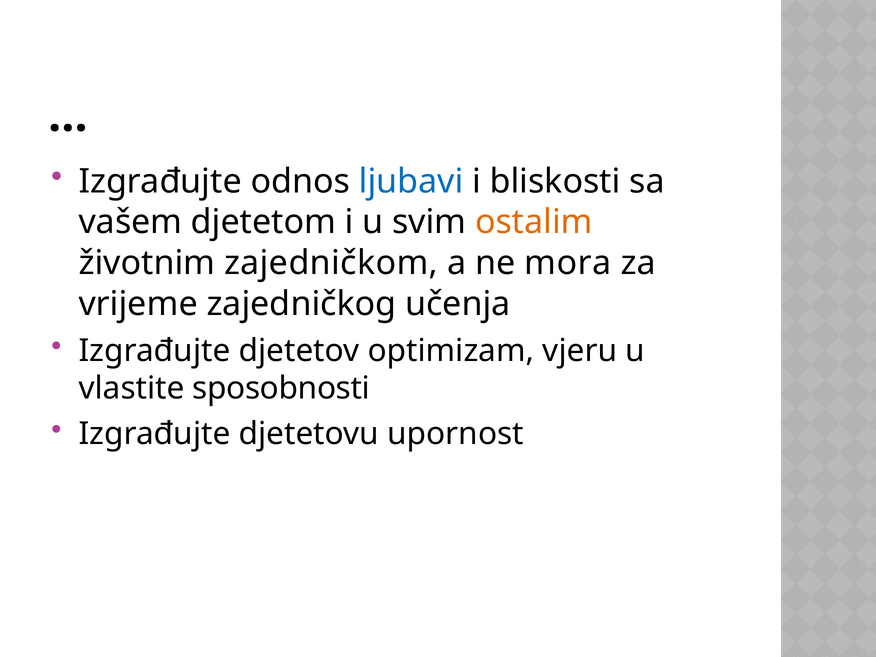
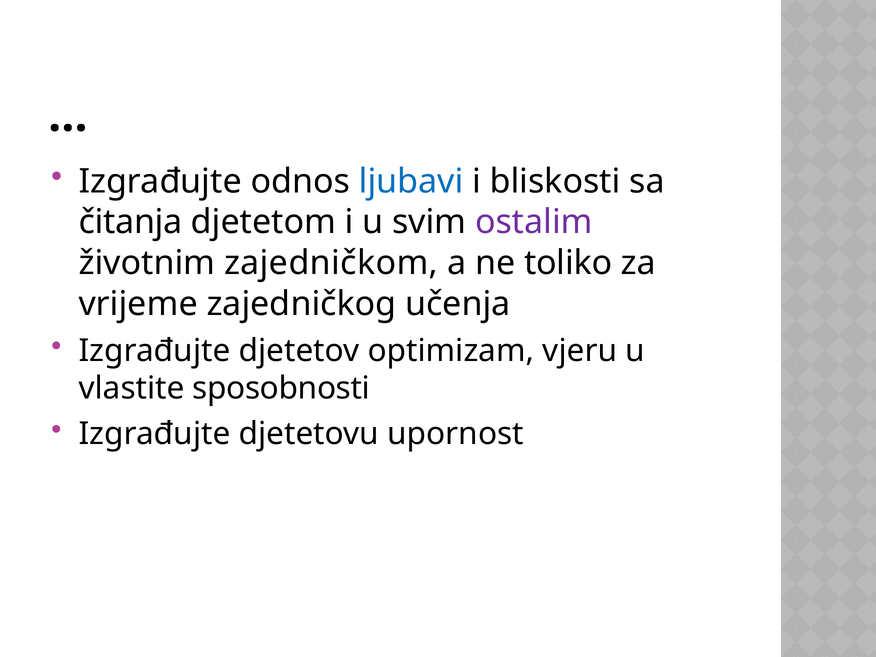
vašem: vašem -> čitanja
ostalim colour: orange -> purple
mora: mora -> toliko
